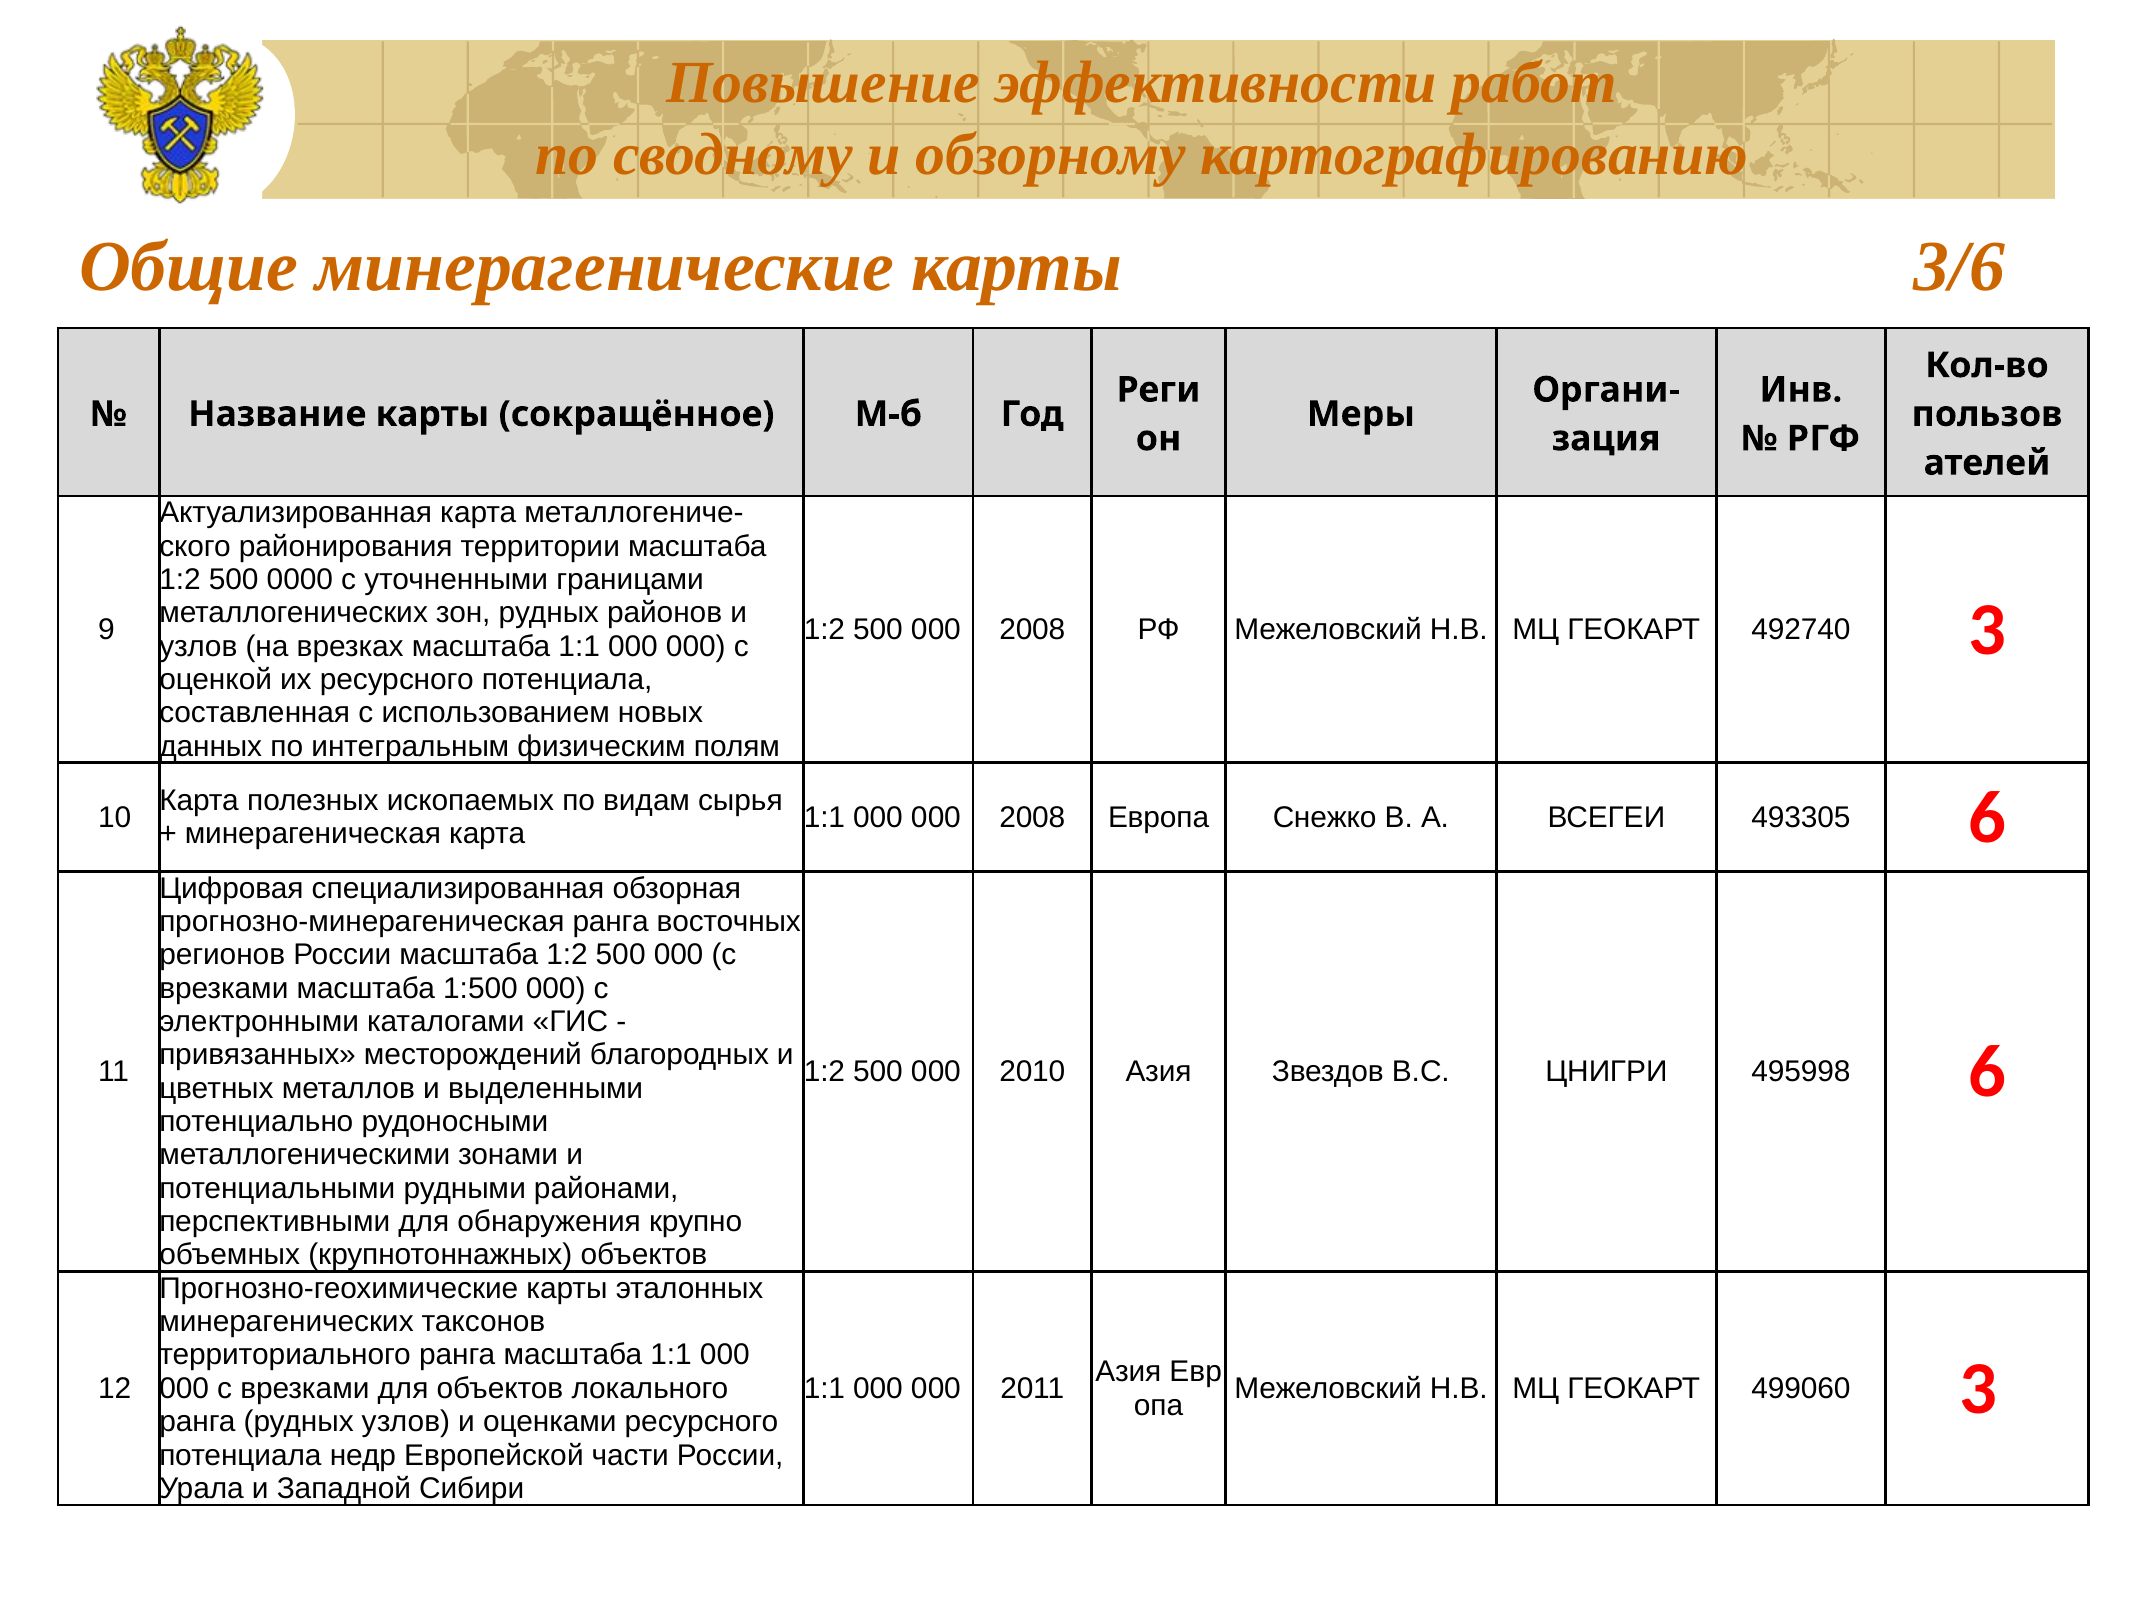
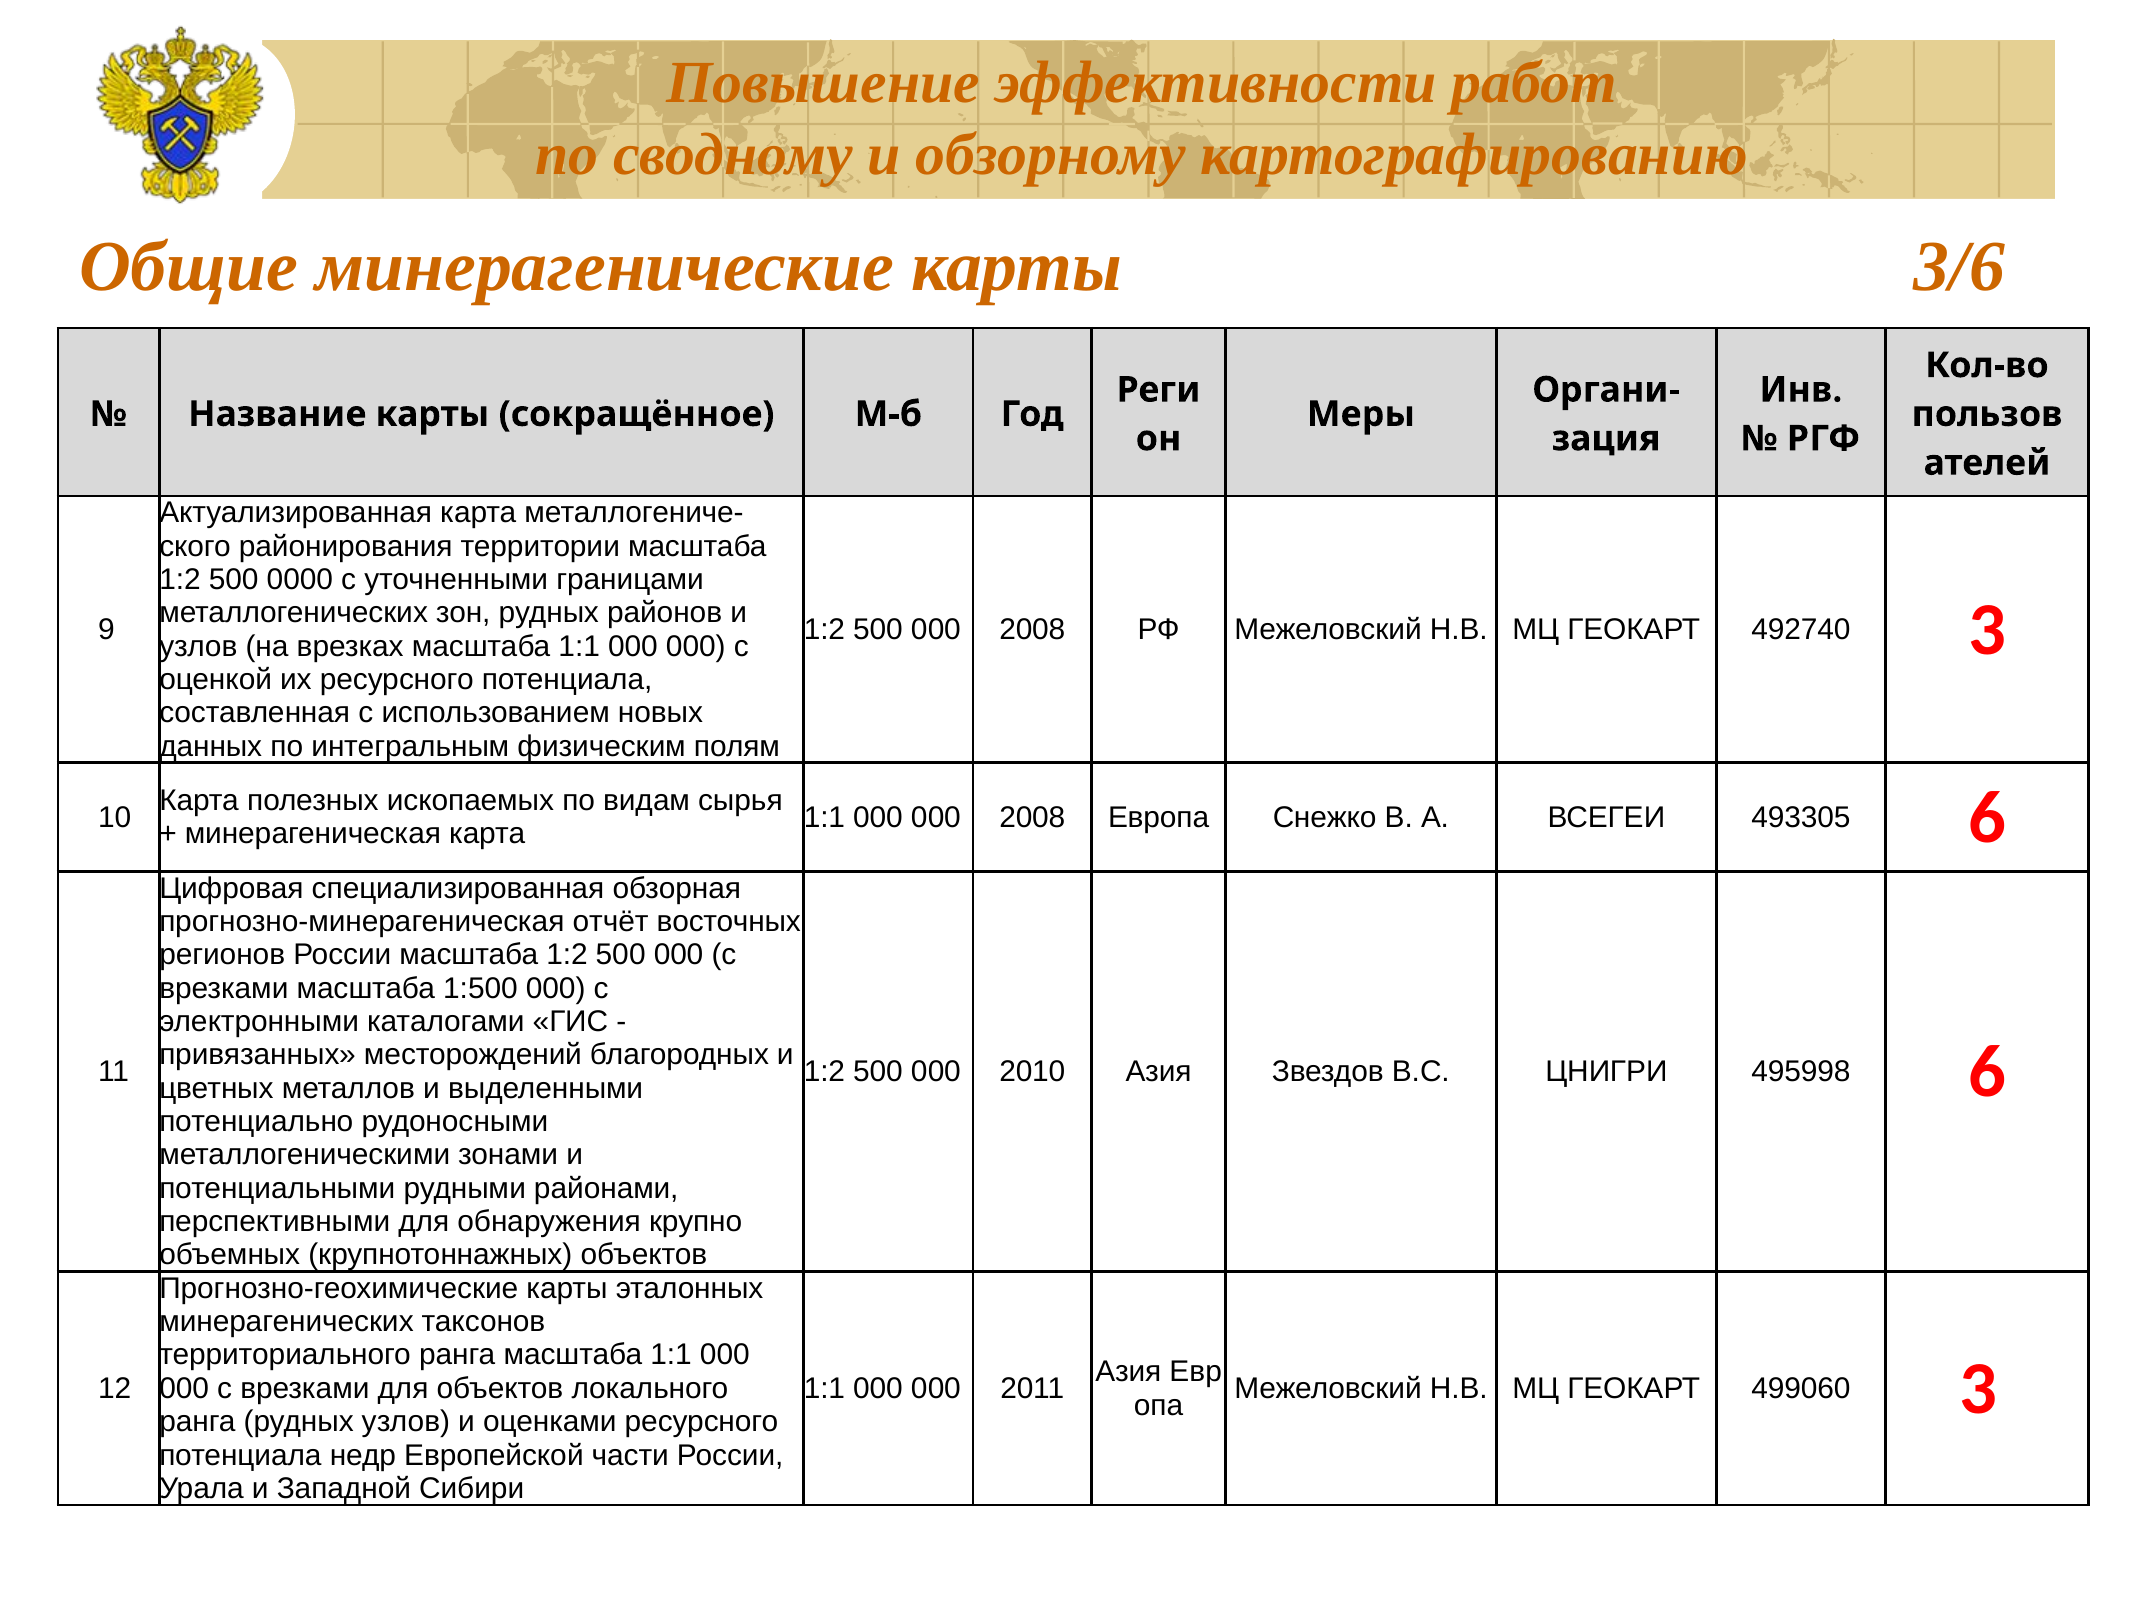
прогнозно-минерагеническая ранга: ранга -> отчёт
